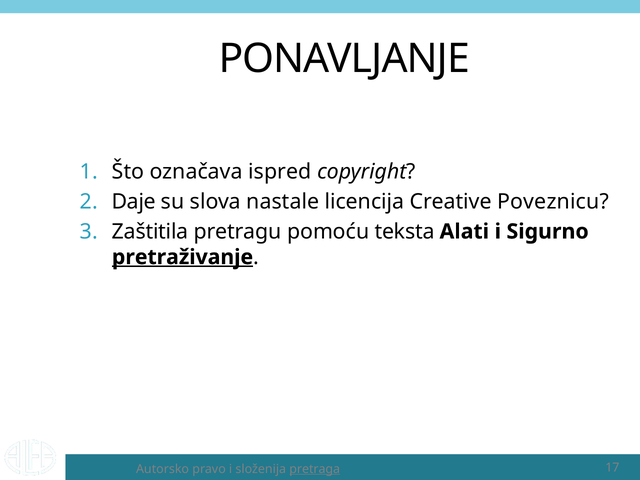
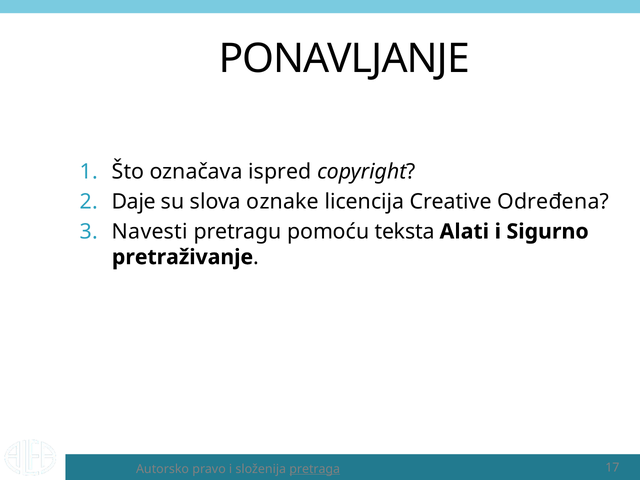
nastale: nastale -> oznake
Poveznicu: Poveznicu -> Određena
Zaštitila: Zaštitila -> Navesti
pretraživanje underline: present -> none
